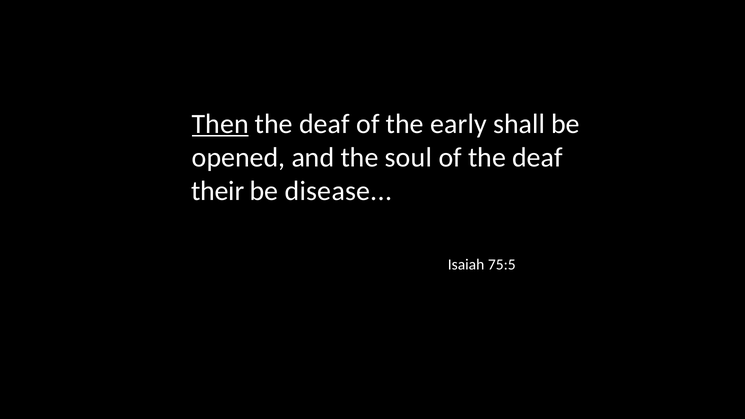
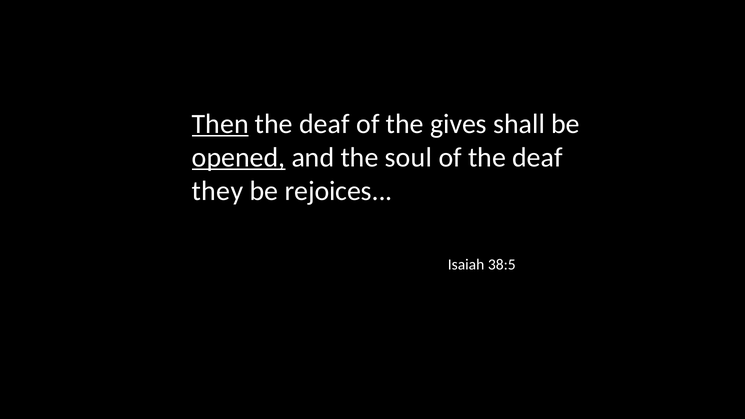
early: early -> gives
opened underline: none -> present
their: their -> they
disease: disease -> rejoices
75:5: 75:5 -> 38:5
